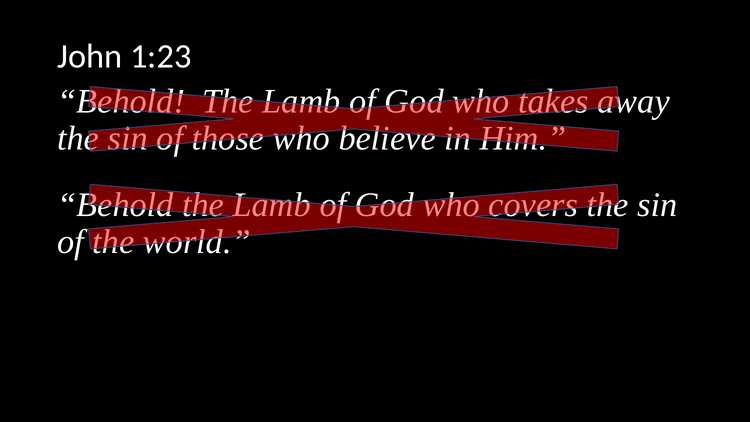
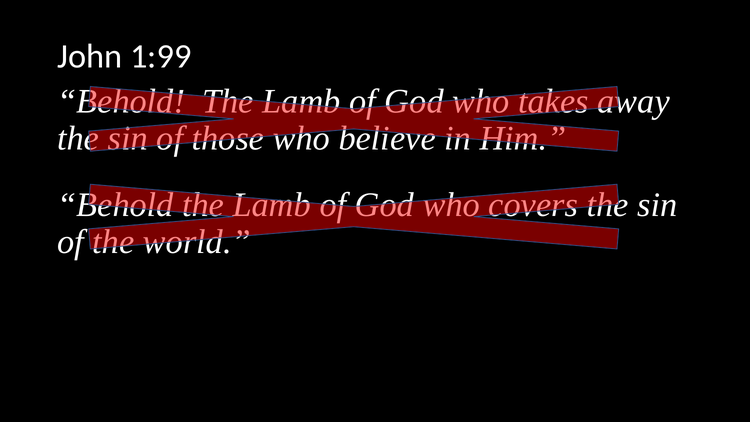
1:23: 1:23 -> 1:99
